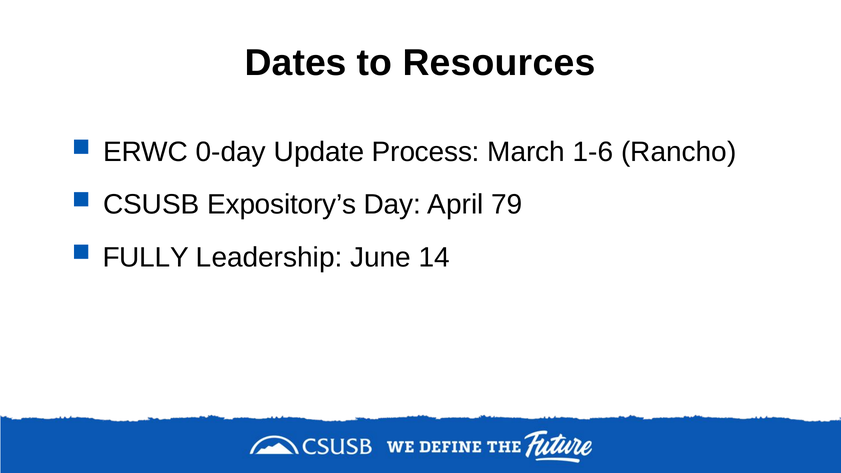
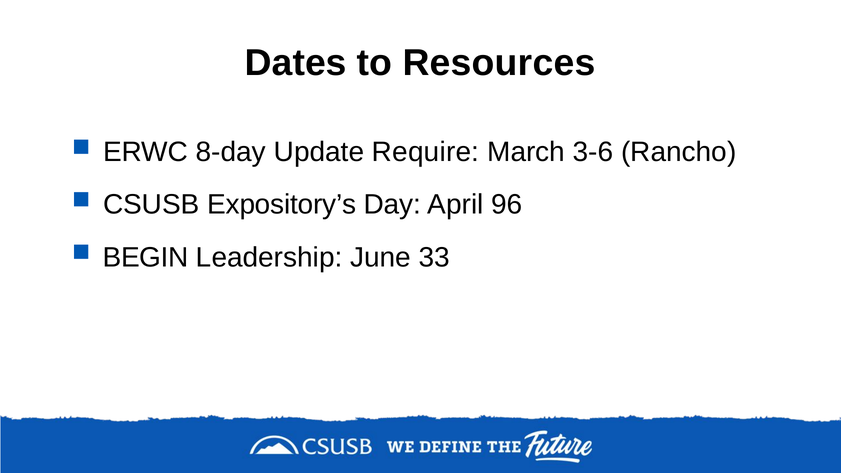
0-day: 0-day -> 8-day
Process: Process -> Require
1-6: 1-6 -> 3-6
79: 79 -> 96
FULLY: FULLY -> BEGIN
14: 14 -> 33
